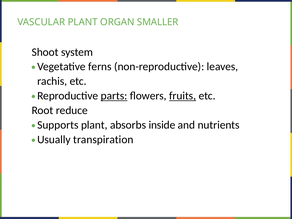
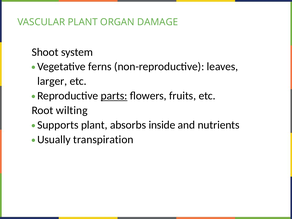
SMALLER: SMALLER -> DAMAGE
rachis: rachis -> larger
fruits underline: present -> none
reduce: reduce -> wilting
